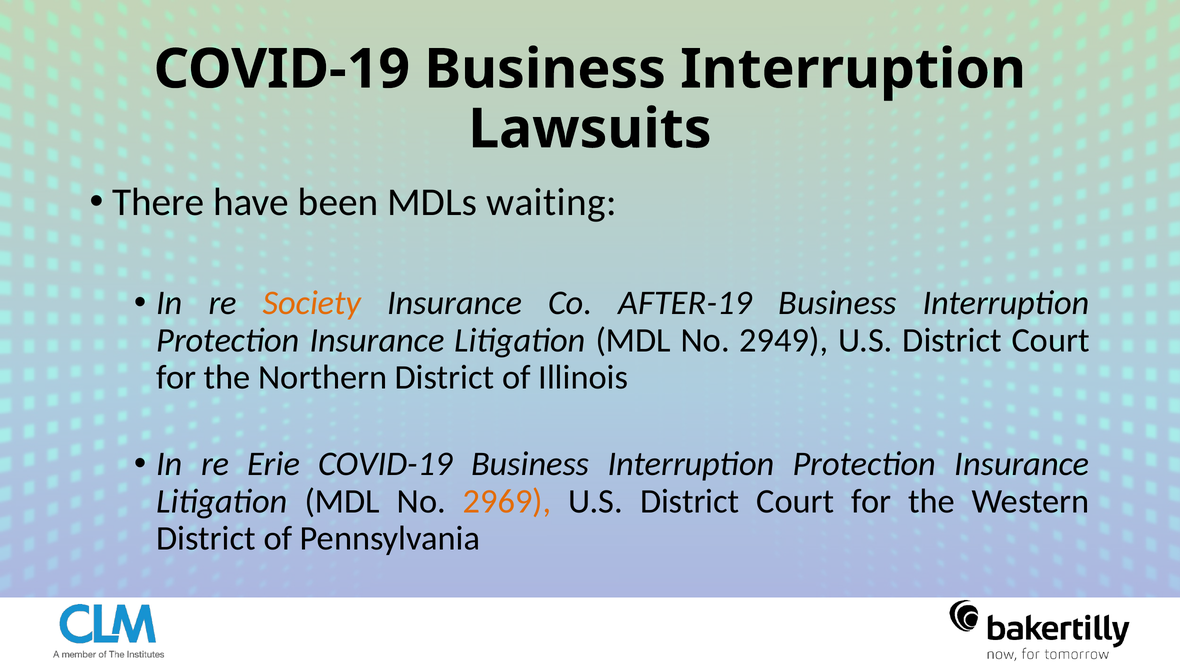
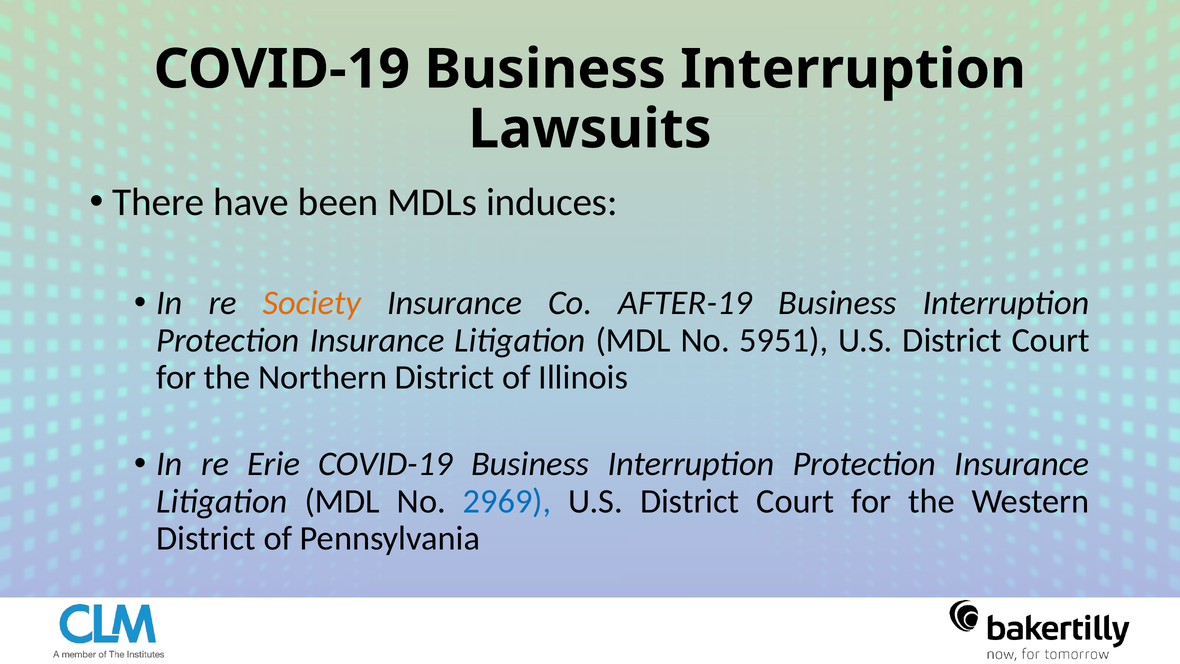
waiting: waiting -> induces
2949: 2949 -> 5951
2969 colour: orange -> blue
